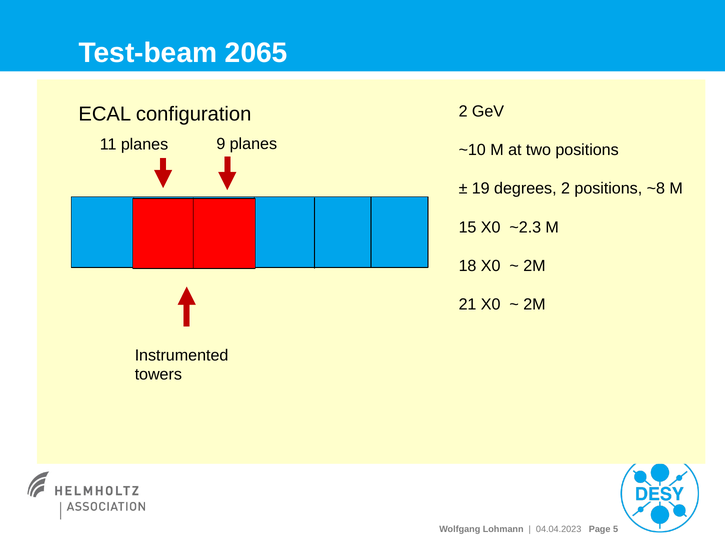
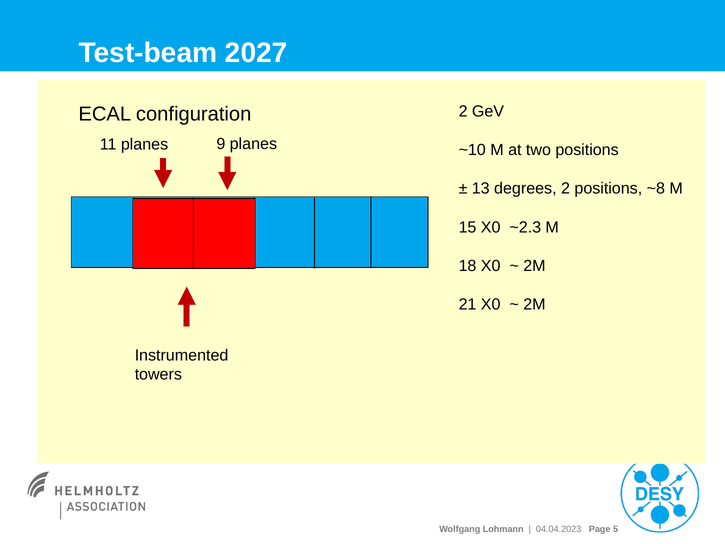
2065: 2065 -> 2027
19: 19 -> 13
